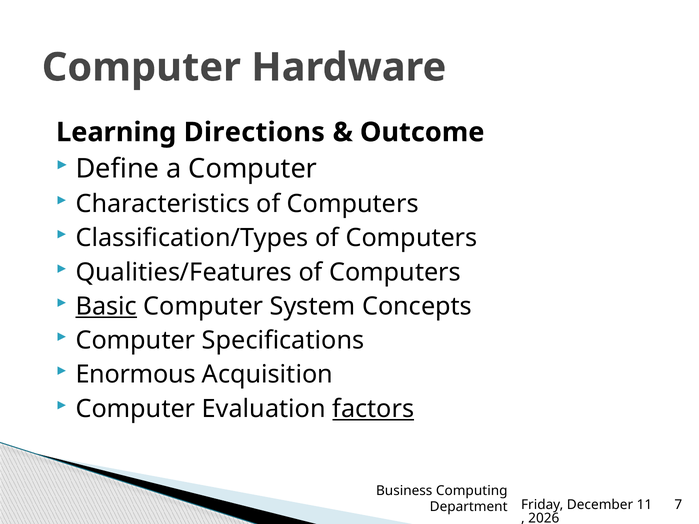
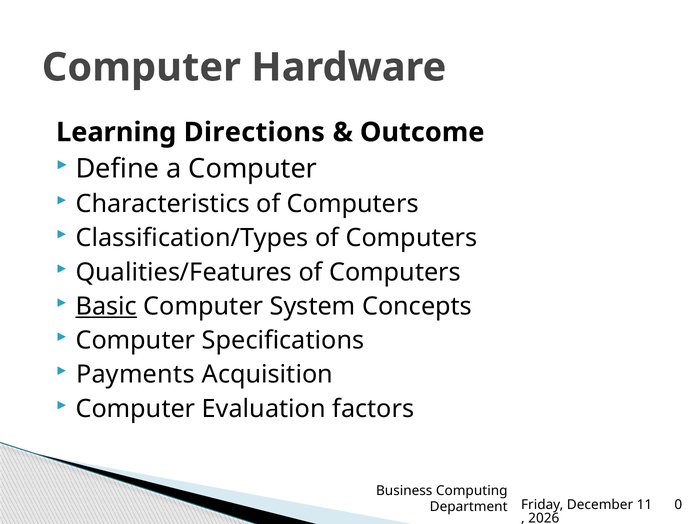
Enormous: Enormous -> Payments
factors underline: present -> none
7: 7 -> 0
